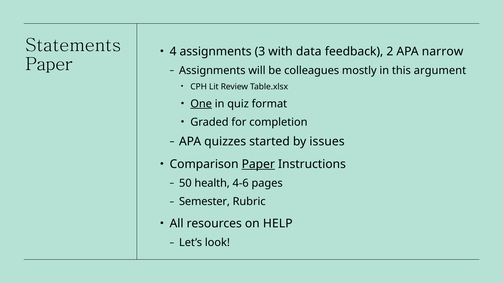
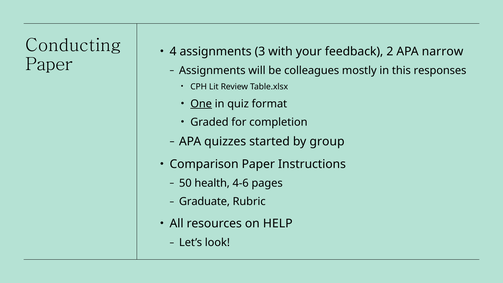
Statements: Statements -> Conducting
data: data -> your
argument: argument -> responses
issues: issues -> group
Paper at (258, 164) underline: present -> none
Semester: Semester -> Graduate
